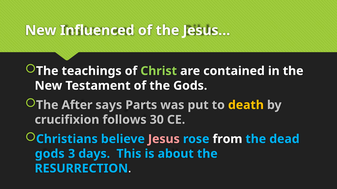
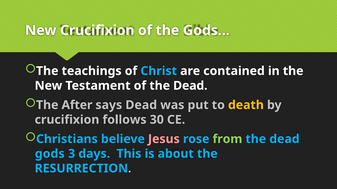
New Influenced: Influenced -> Crucifixion
Jesus…: Jesus… -> Gods…
Christ colour: light green -> light blue
of the Gods: Gods -> Dead
says Parts: Parts -> Dead
from colour: white -> light green
